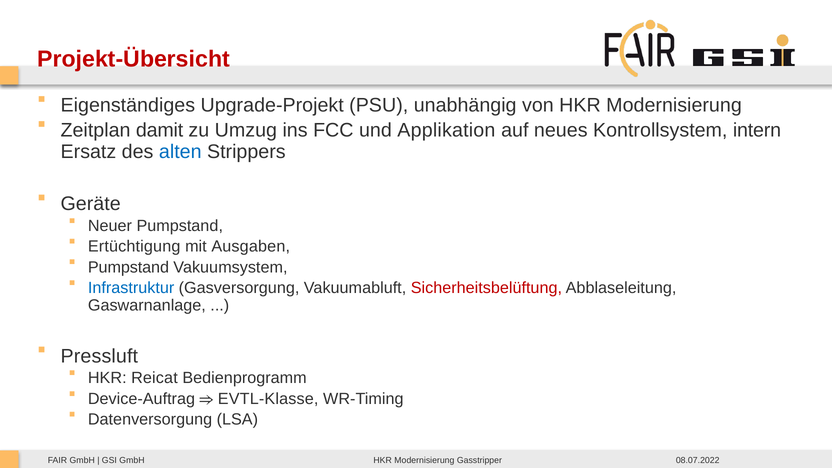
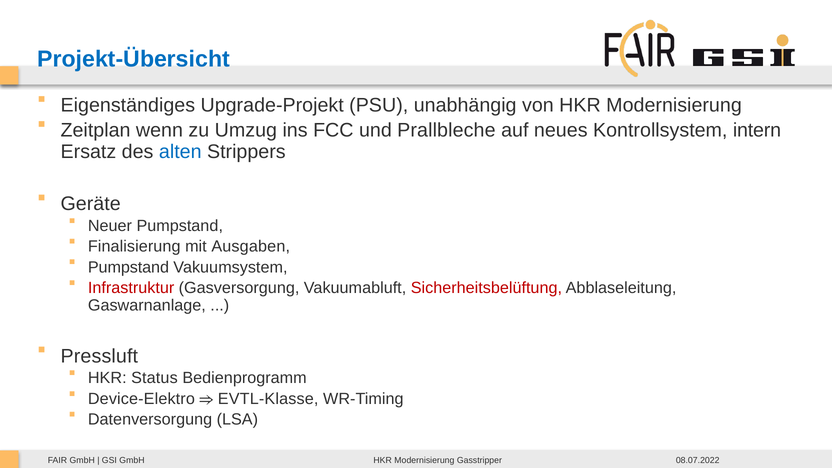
Projekt-Übersicht colour: red -> blue
damit: damit -> wenn
Applikation: Applikation -> Prallbleche
Ertüchtigung: Ertüchtigung -> Finalisierung
Infrastruktur colour: blue -> red
Reicat: Reicat -> Status
Device-Auftrag: Device-Auftrag -> Device-Elektro
